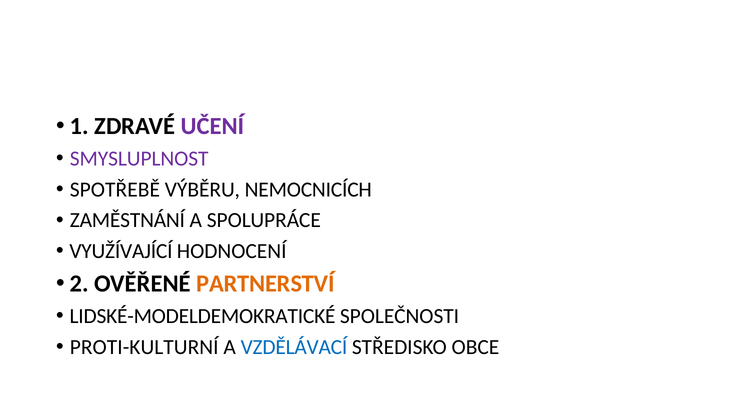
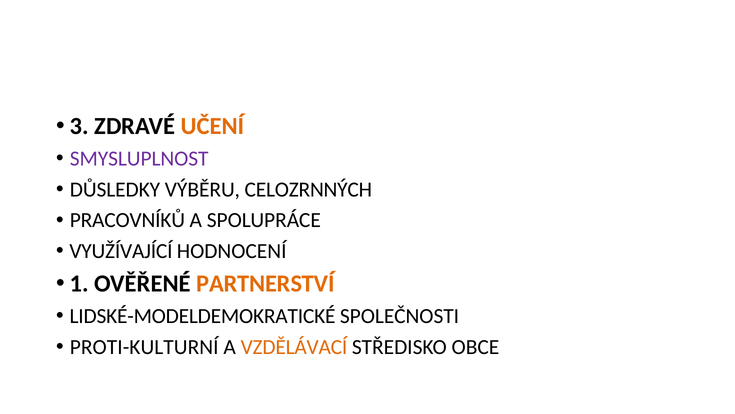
1: 1 -> 3
UČENÍ colour: purple -> orange
SPOTŘEBĚ: SPOTŘEBĚ -> DŮSLEDKY
NEMOCNICÍCH: NEMOCNICÍCH -> CELOZRNNÝCH
ZAMĚSTNÁNÍ: ZAMĚSTNÁNÍ -> PRACOVNÍKŮ
2: 2 -> 1
VZDĚLÁVACÍ colour: blue -> orange
